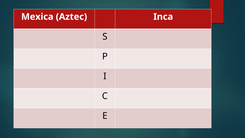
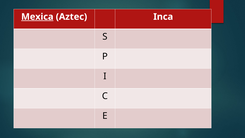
Mexica underline: none -> present
